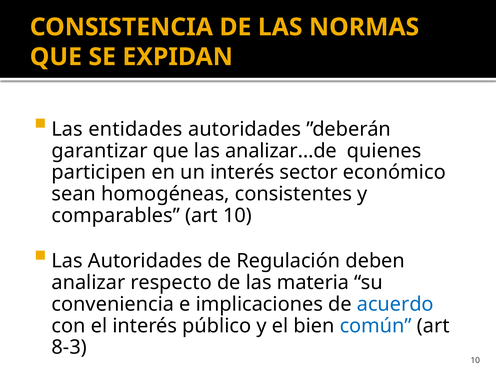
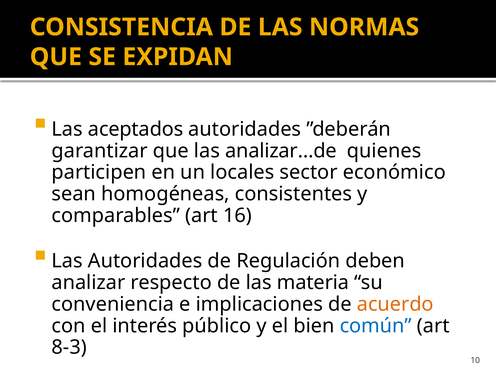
entidades: entidades -> aceptados
un interés: interés -> locales
art 10: 10 -> 16
acuerdo colour: blue -> orange
